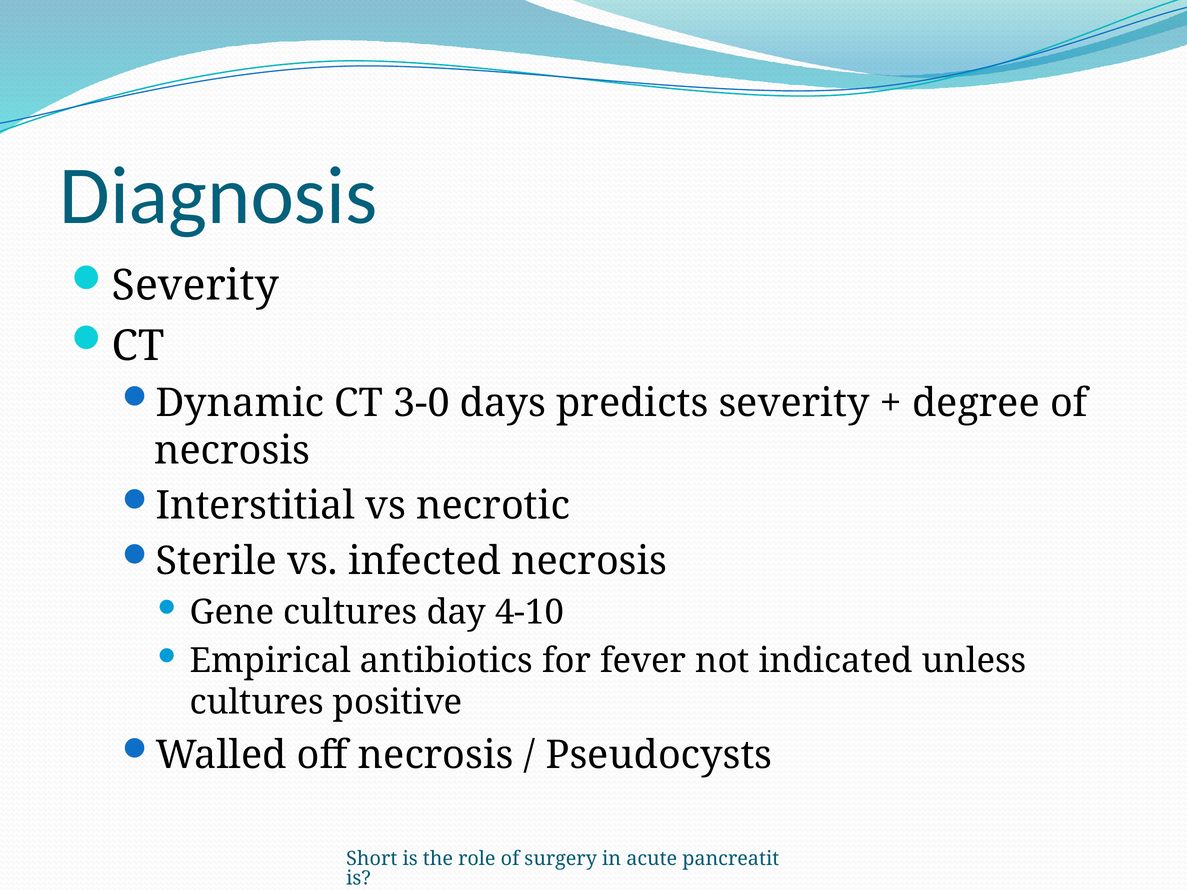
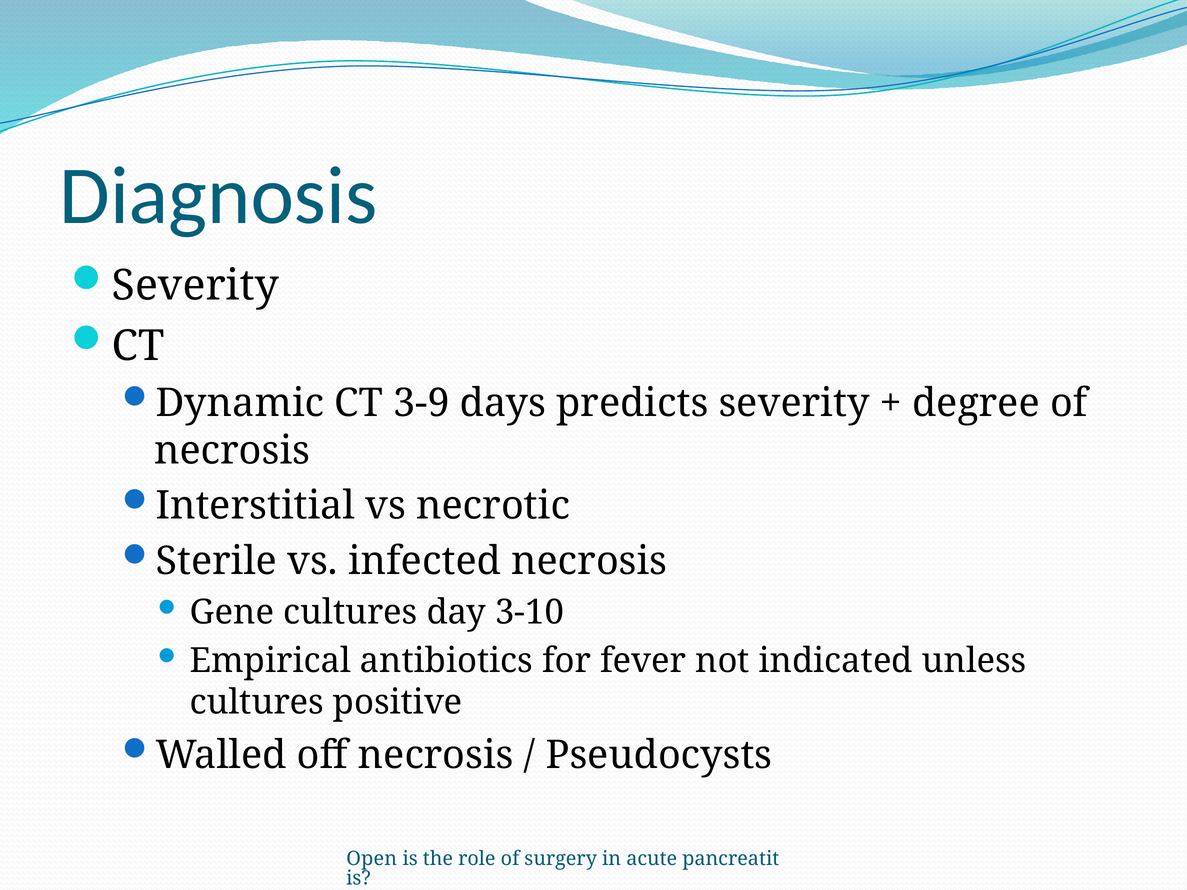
3-0: 3-0 -> 3-9
4-10: 4-10 -> 3-10
Short: Short -> Open
